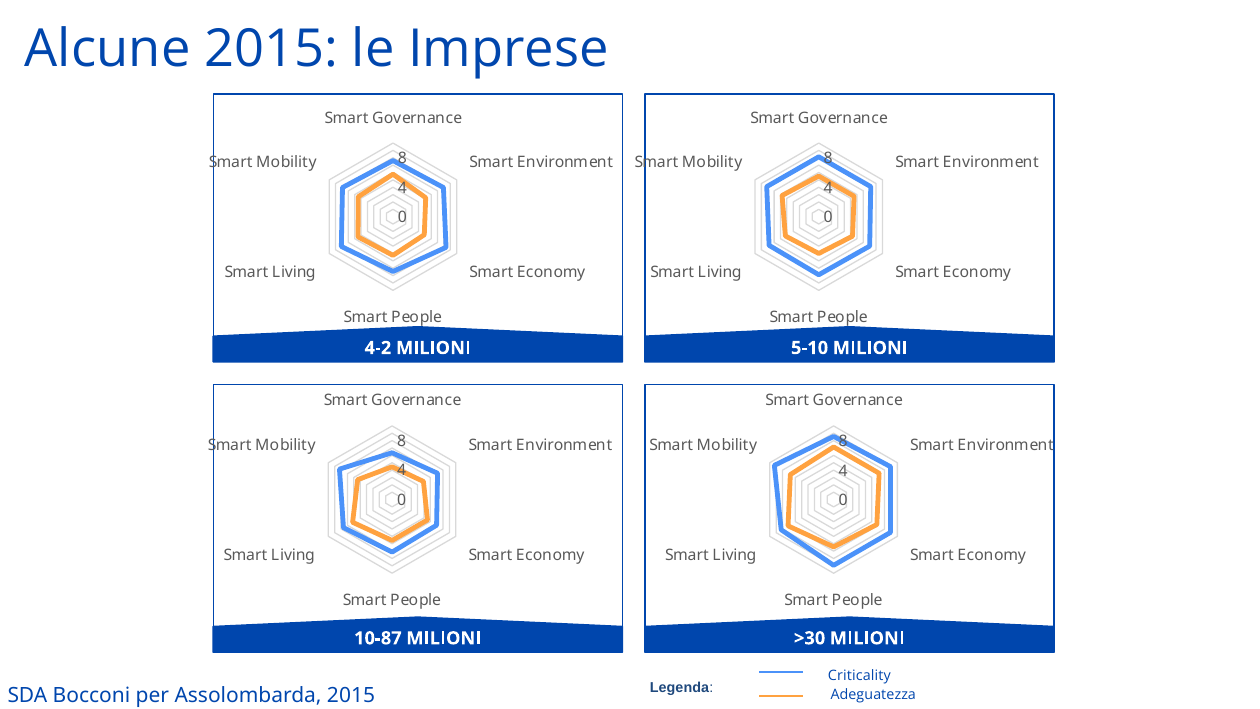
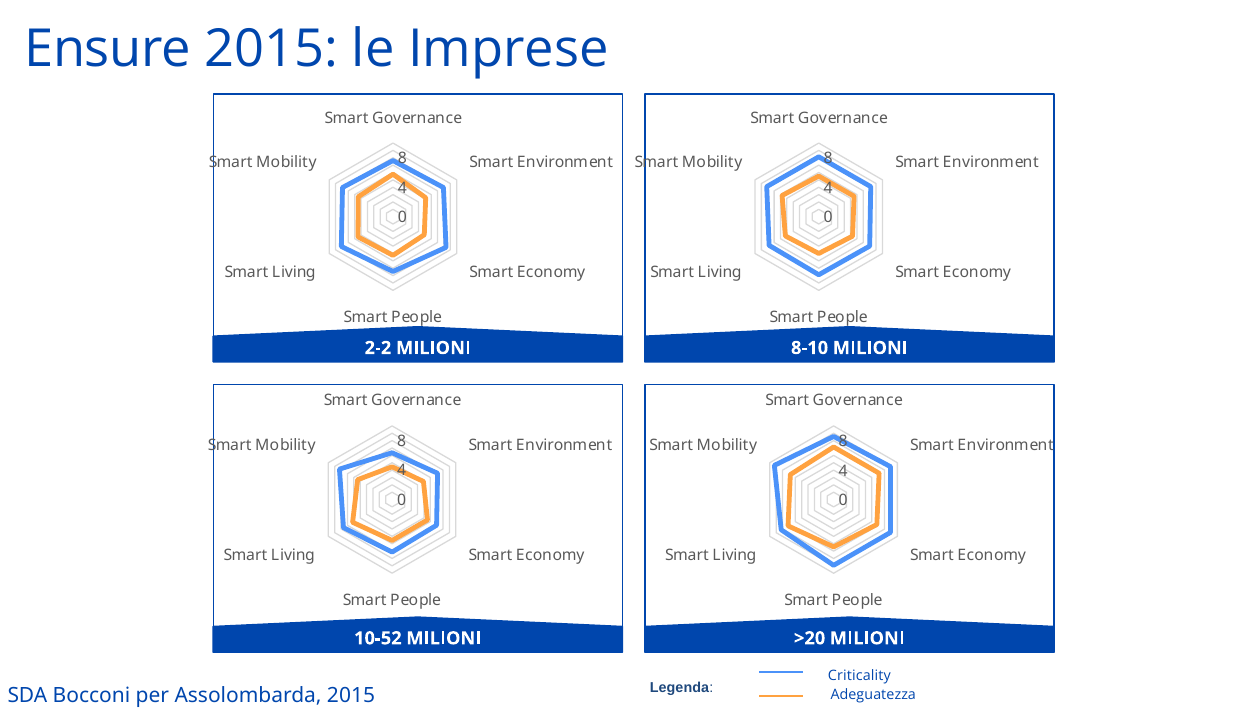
Alcune: Alcune -> Ensure
4-2: 4-2 -> 2-2
5-10: 5-10 -> 8-10
10-87: 10-87 -> 10-52
>30: >30 -> >20
